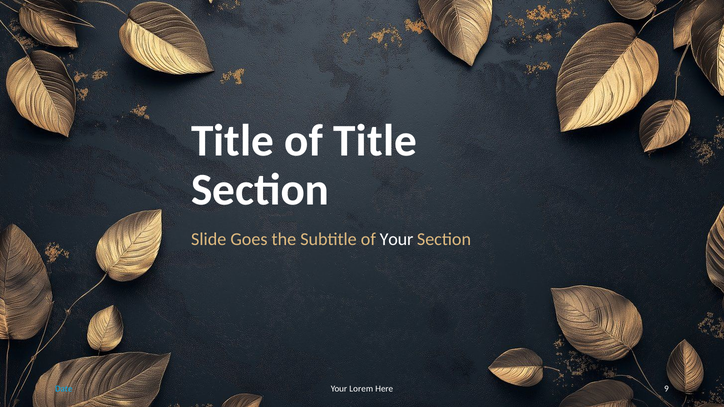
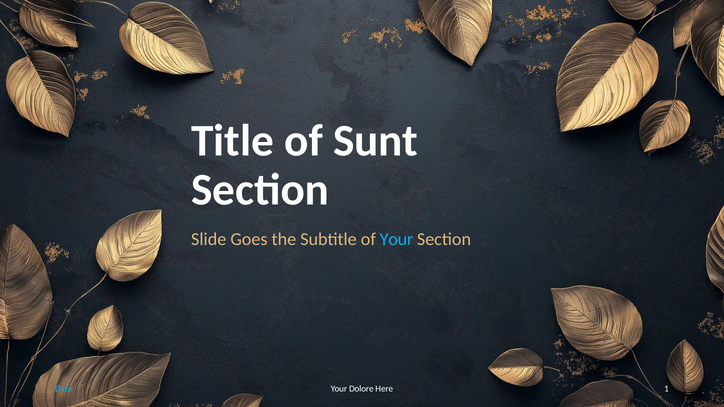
of Title: Title -> Sunt
Your at (397, 240) colour: white -> light blue
Lorem: Lorem -> Dolore
9: 9 -> 1
